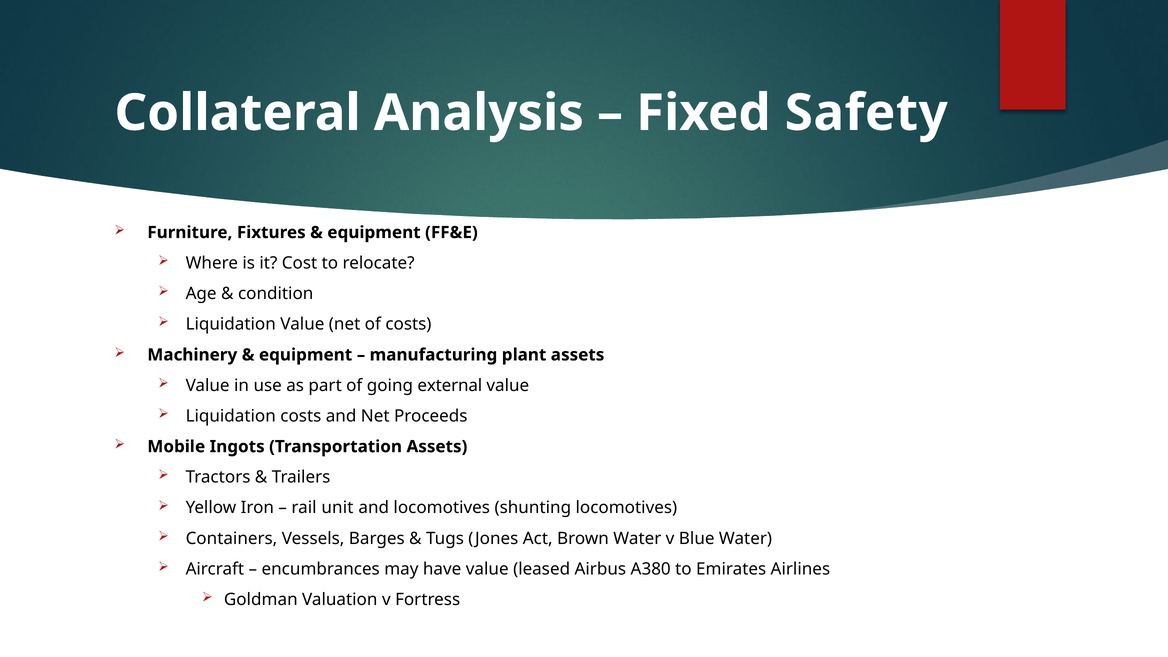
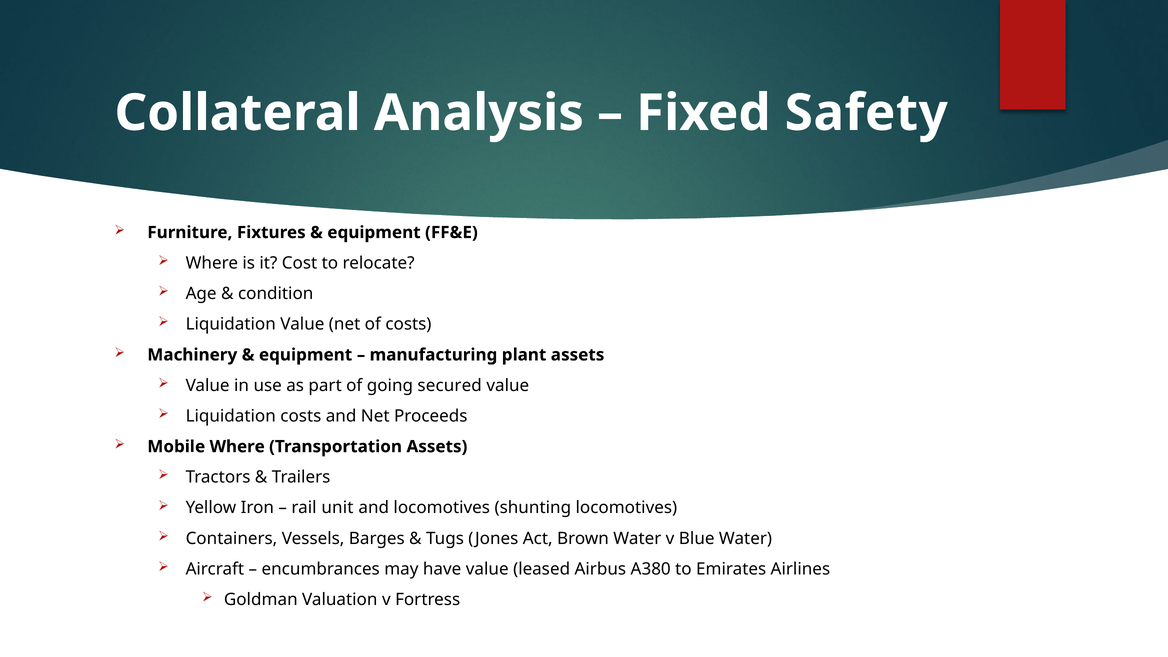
external: external -> secured
Mobile Ingots: Ingots -> Where
